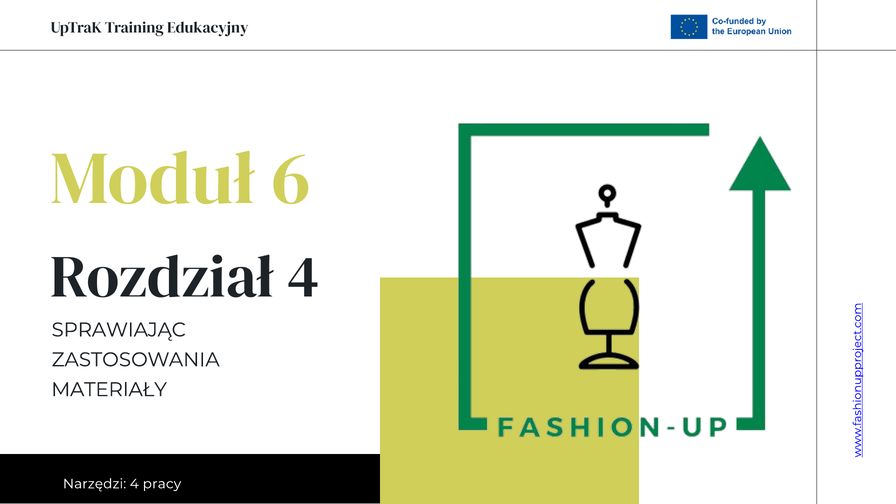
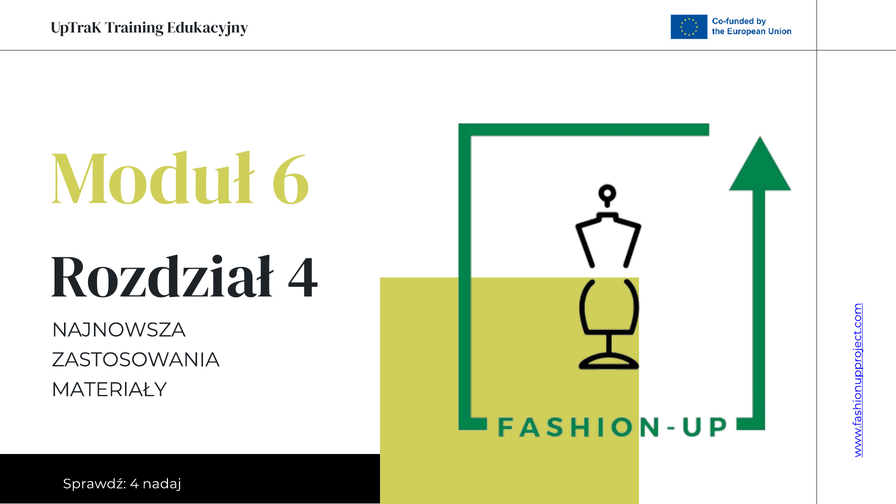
SPRAWIAJĄC: SPRAWIAJĄC -> NAJNOWSZA
Narzędzi: Narzędzi -> Sprawdź
pracy: pracy -> nadaj
